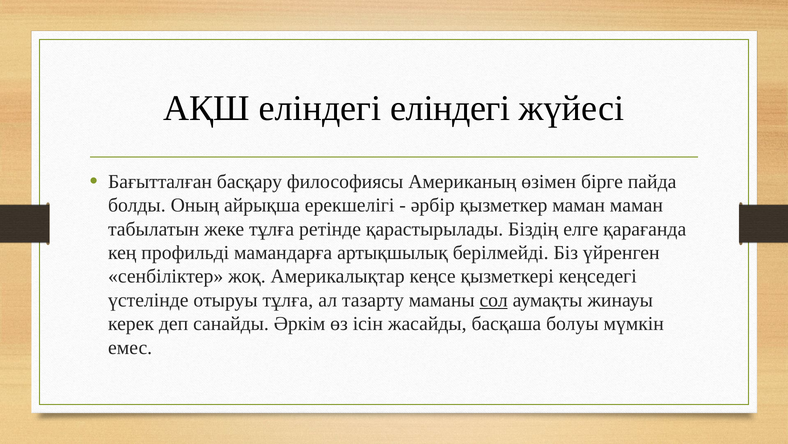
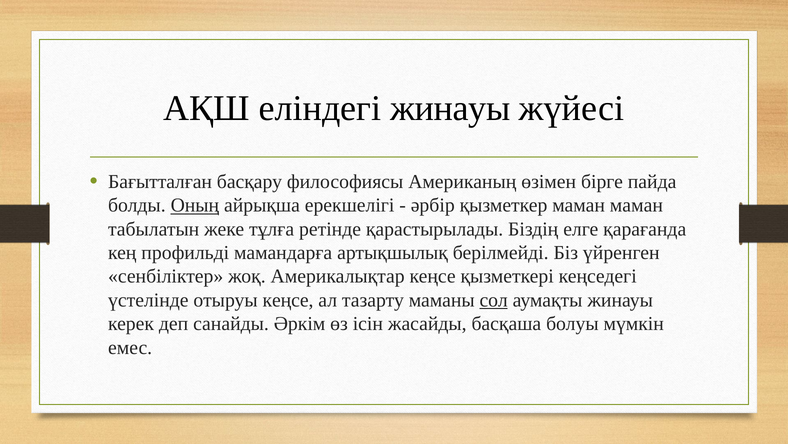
еліндегі еліндегі: еліндегі -> жинауы
Оның underline: none -> present
отыруы тұлға: тұлға -> кеңсе
